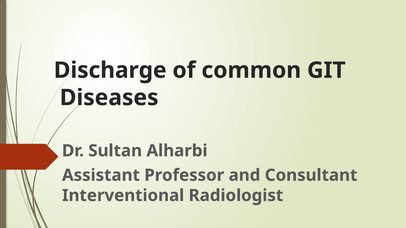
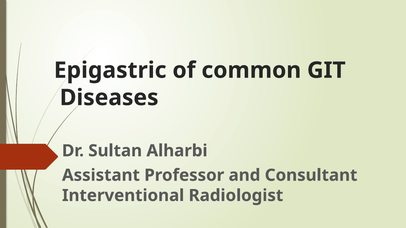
Discharge: Discharge -> Epigastric
